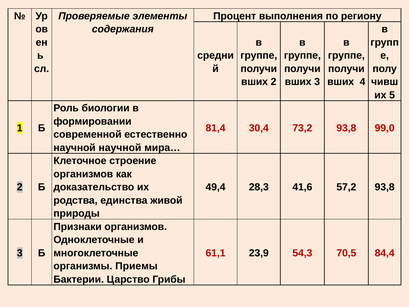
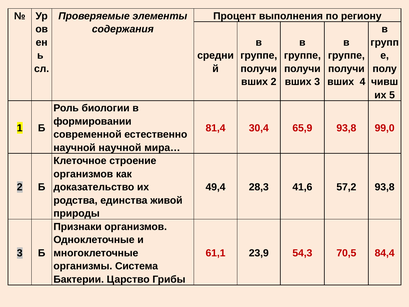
73,2: 73,2 -> 65,9
Приемы: Приемы -> Система
